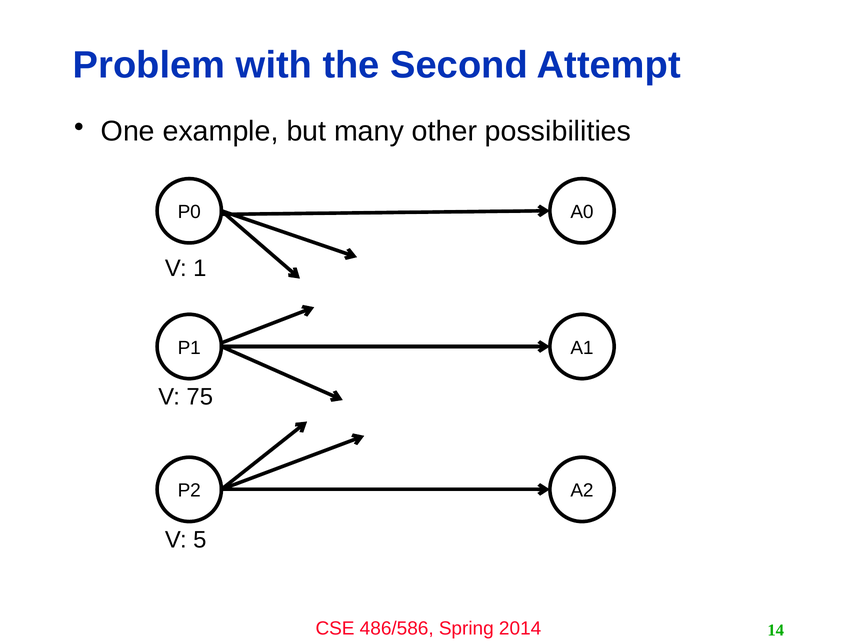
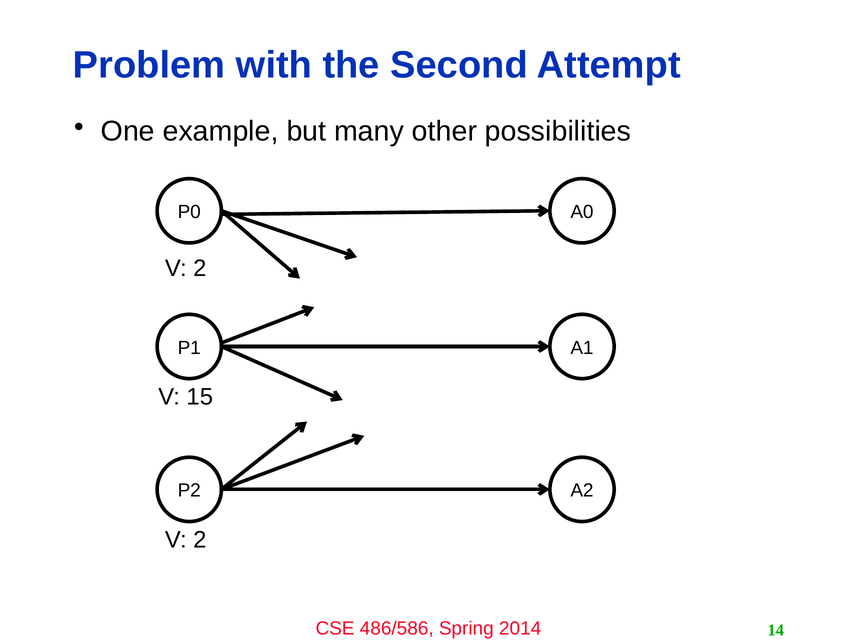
1 at (200, 268): 1 -> 2
75: 75 -> 15
5 at (200, 540): 5 -> 2
